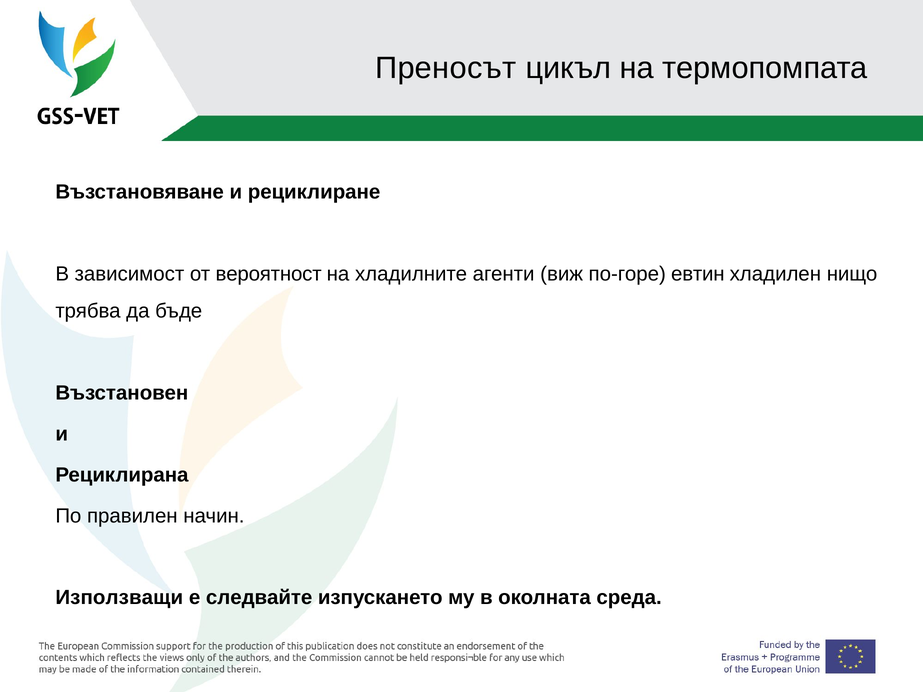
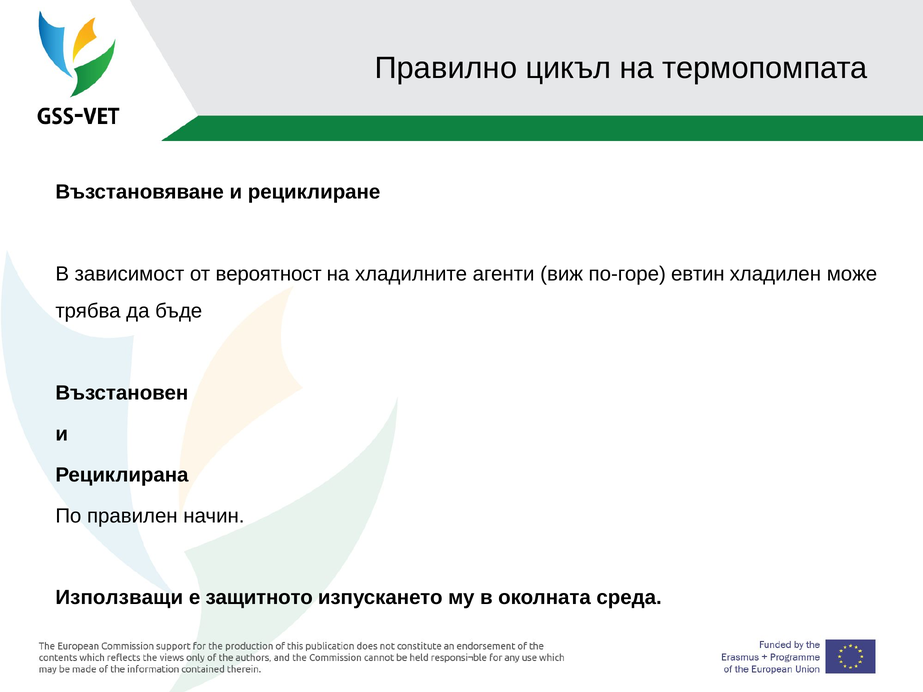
Преносът: Преносът -> Правилно
нищо: нищо -> може
следвайте: следвайте -> защитното
